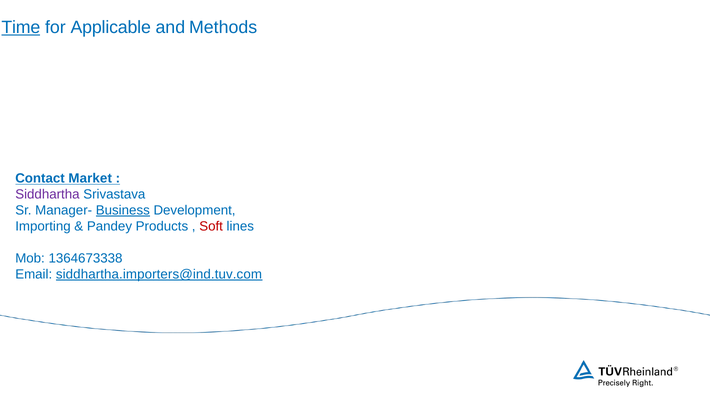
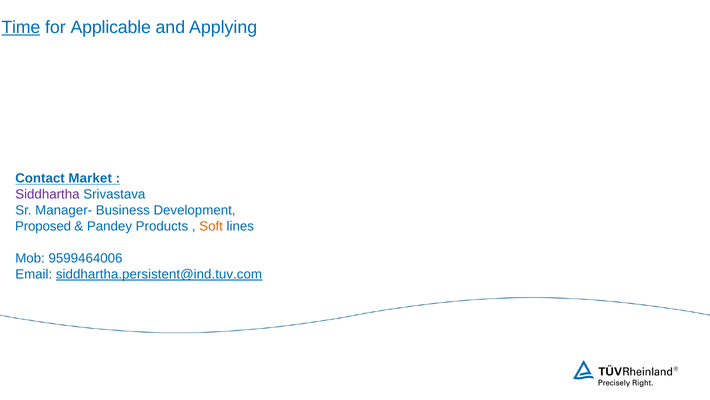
Methods: Methods -> Applying
Business underline: present -> none
Importing: Importing -> Proposed
Soft colour: red -> orange
1364673338: 1364673338 -> 9599464006
siddhartha.importers@ind.tuv.com: siddhartha.importers@ind.tuv.com -> siddhartha.persistent@ind.tuv.com
